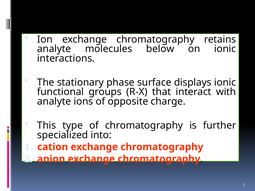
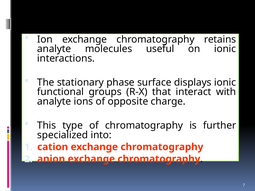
below: below -> useful
